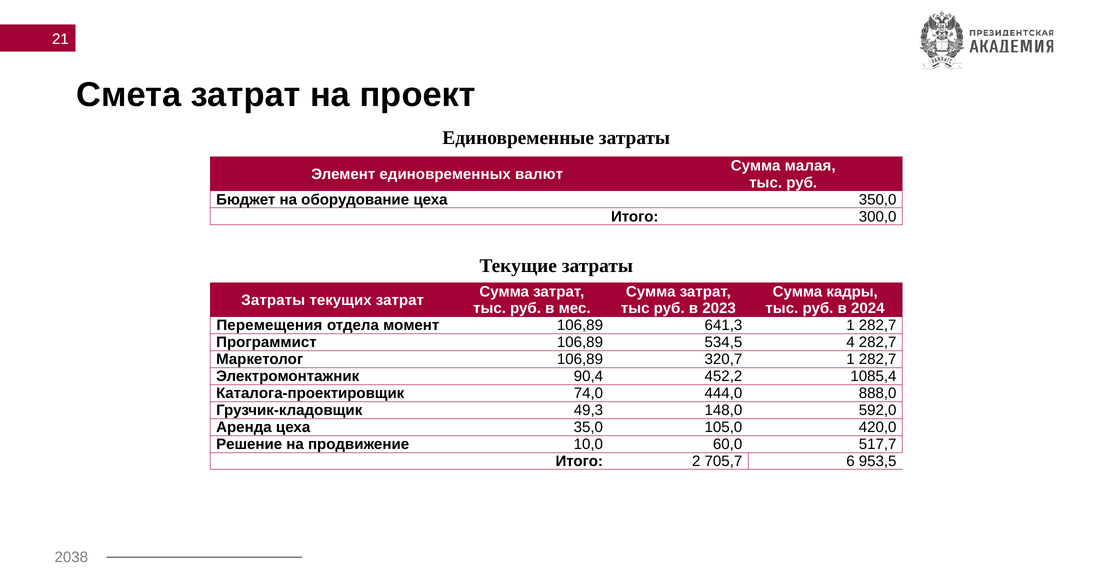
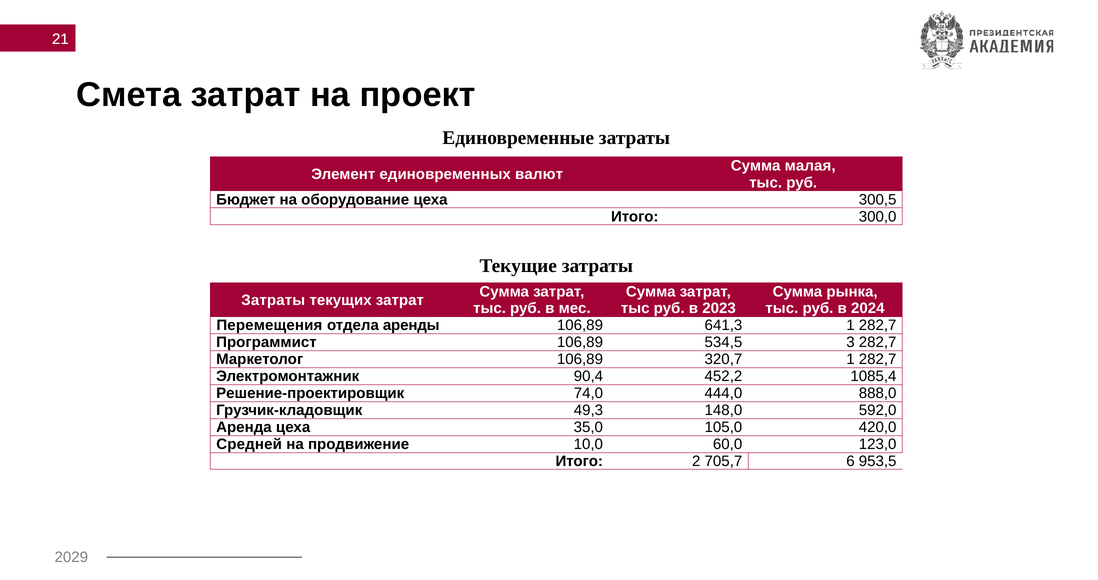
350,0: 350,0 -> 300,5
кадры: кадры -> рынка
момент: момент -> аренды
4: 4 -> 3
Каталога-проектировщик: Каталога-проектировщик -> Решение-проектировщик
Решение: Решение -> Средней
517,7: 517,7 -> 123,0
2038: 2038 -> 2029
